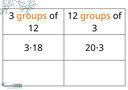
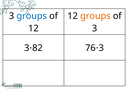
groups at (32, 16) colour: orange -> blue
20: 20 -> 76
18: 18 -> 82
